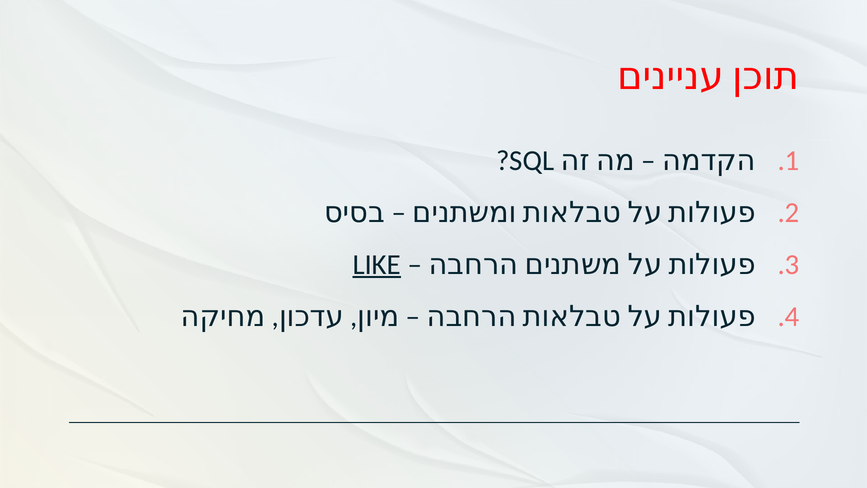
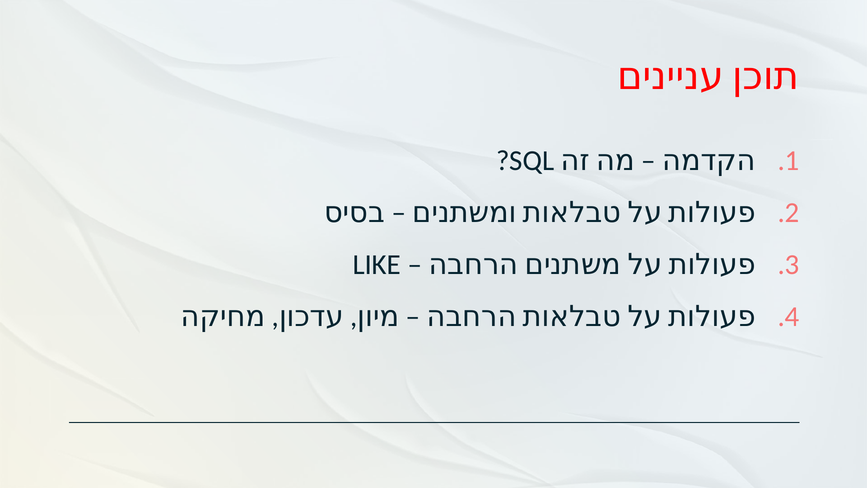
LIKE underline: present -> none
